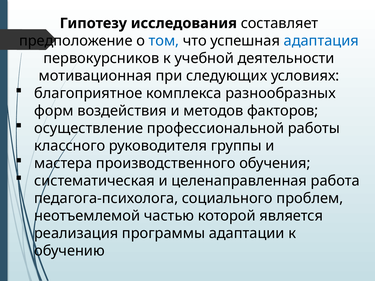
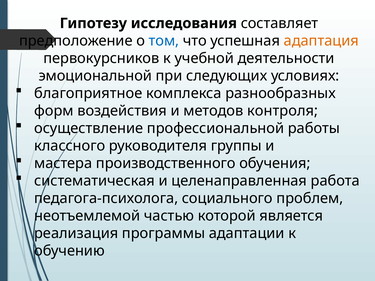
адаптация colour: blue -> orange
мотивационная: мотивационная -> эмоциональной
факторов: факторов -> контроля
